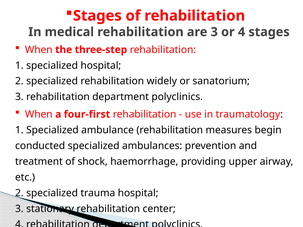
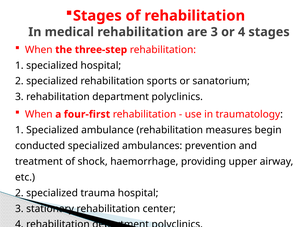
widely: widely -> sports
